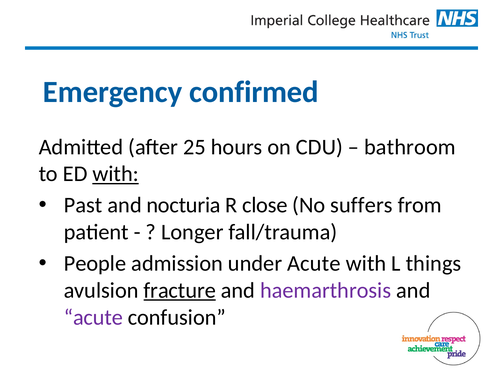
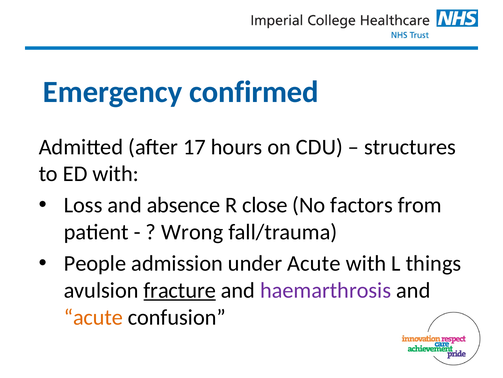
25: 25 -> 17
bathroom: bathroom -> structures
with at (116, 174) underline: present -> none
Past: Past -> Loss
nocturia: nocturia -> absence
suffers: suffers -> factors
Longer: Longer -> Wrong
acute at (93, 317) colour: purple -> orange
